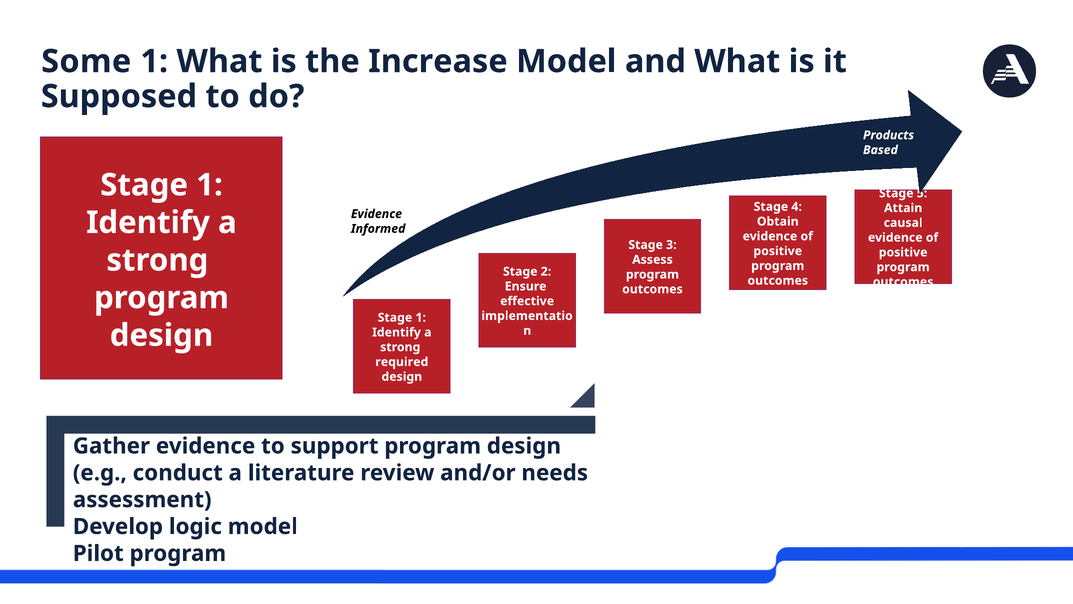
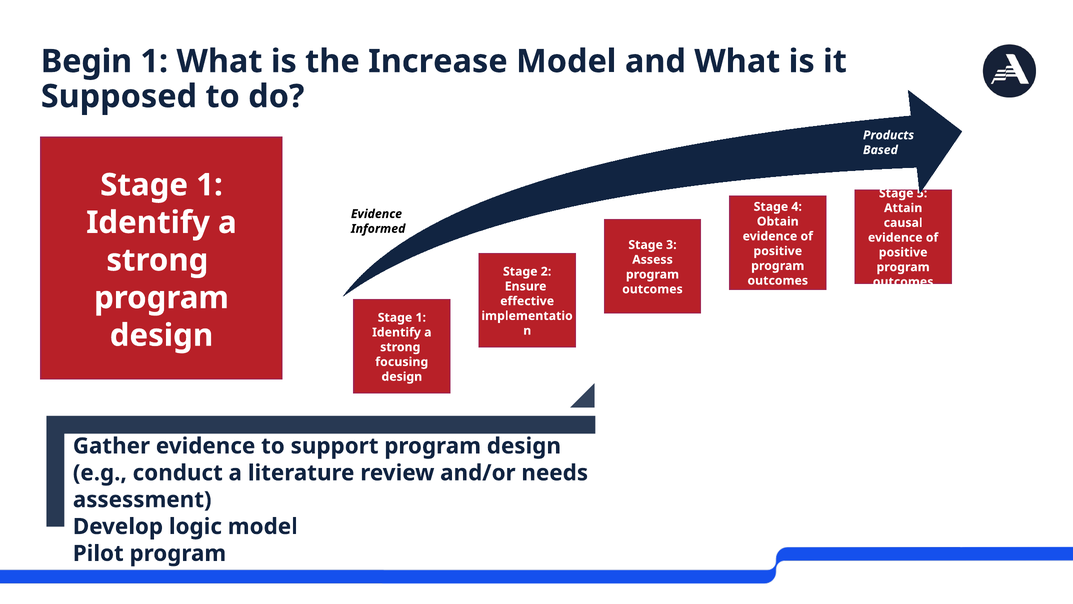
Some: Some -> Begin
required: required -> focusing
